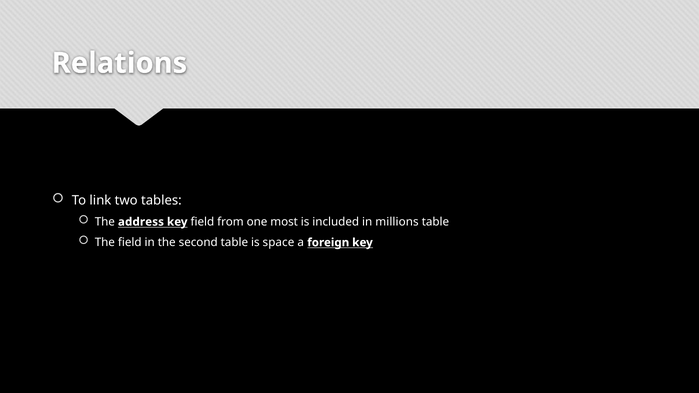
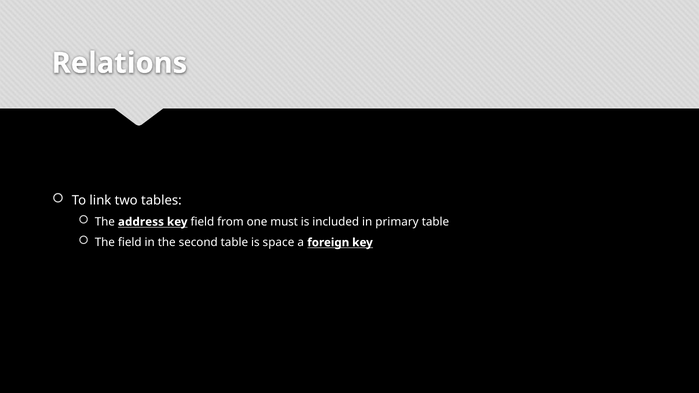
most: most -> must
millions: millions -> primary
